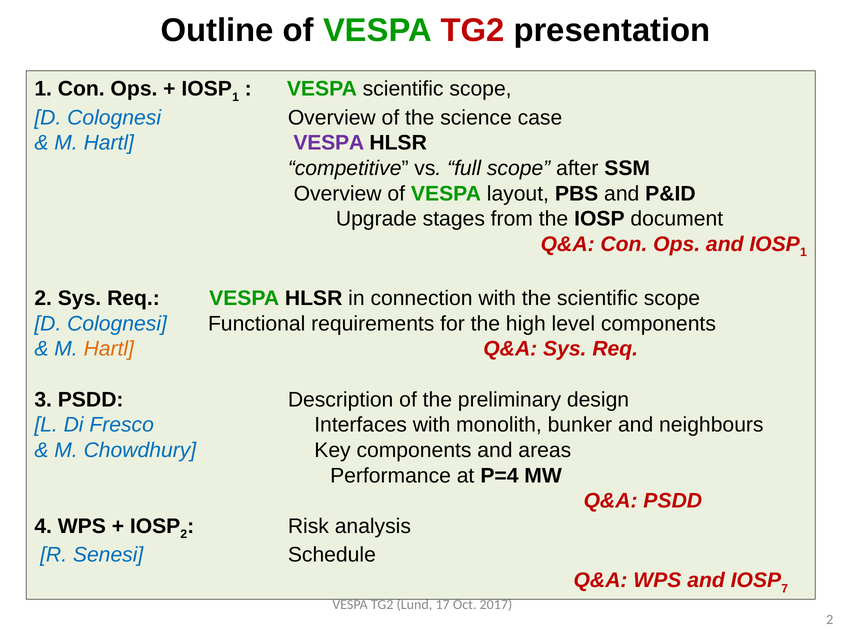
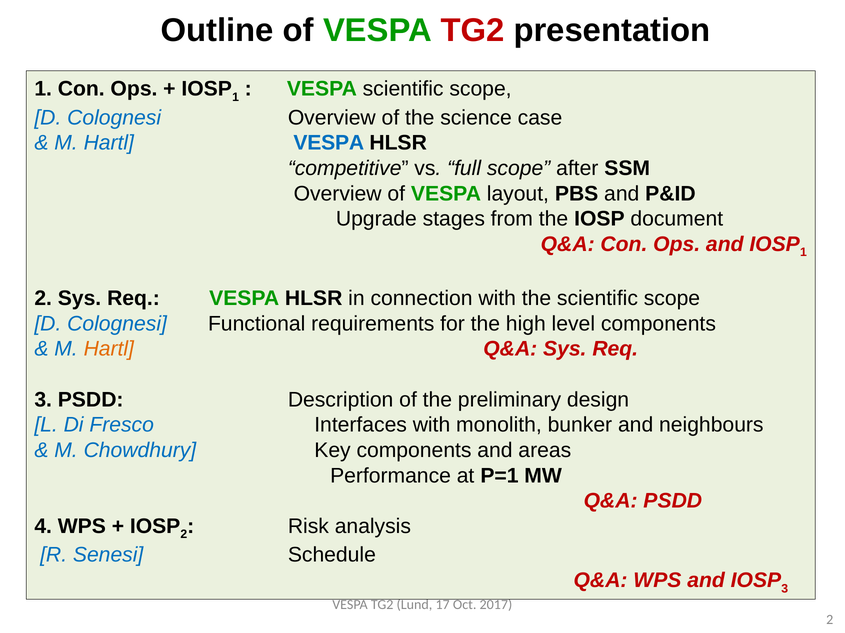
VESPA at (329, 143) colour: purple -> blue
P=4: P=4 -> P=1
IOSP 7: 7 -> 3
